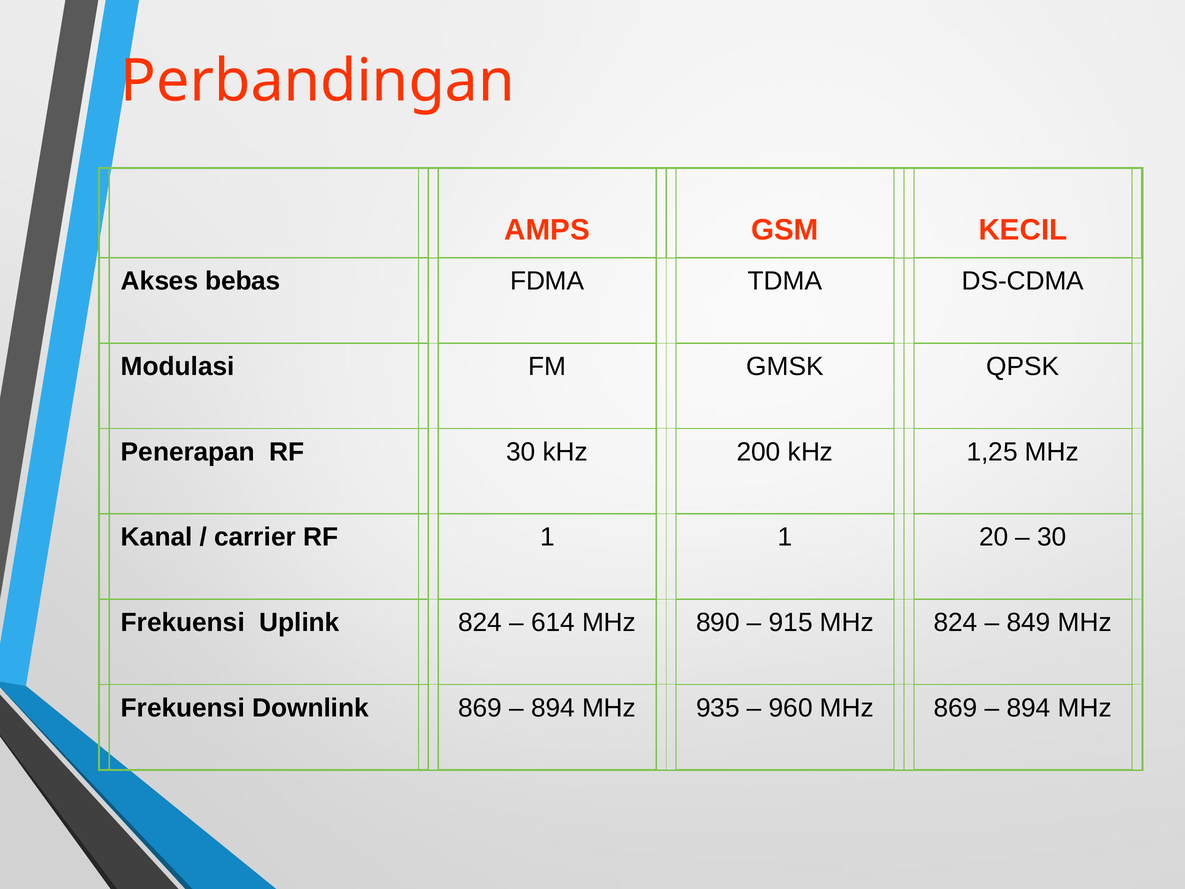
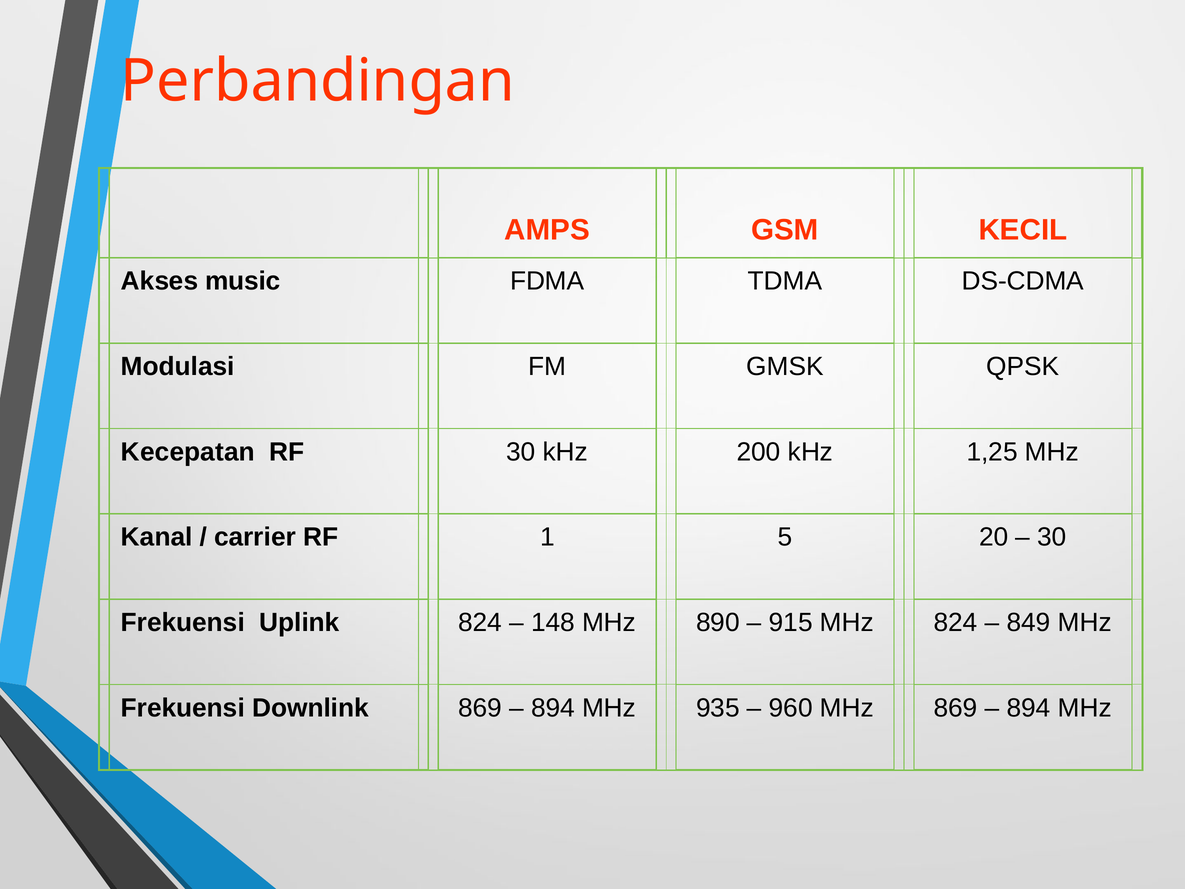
bebas: bebas -> music
Penerapan: Penerapan -> Kecepatan
1 1: 1 -> 5
614: 614 -> 148
